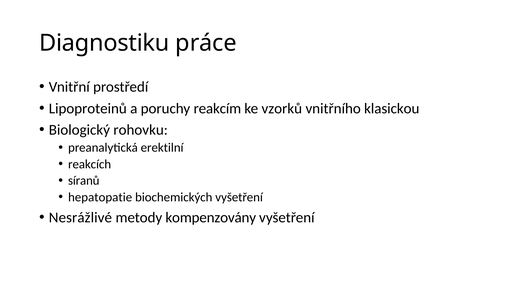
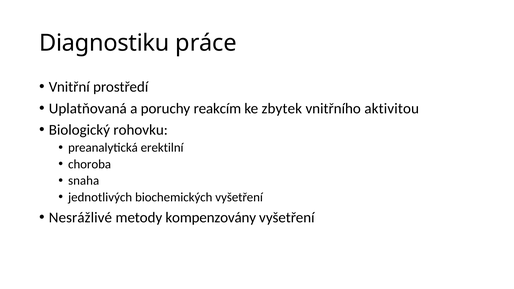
Lipoproteinů: Lipoproteinů -> Uplatňovaná
vzorků: vzorků -> zbytek
klasickou: klasickou -> aktivitou
reakcích: reakcích -> choroba
síranů: síranů -> snaha
hepatopatie: hepatopatie -> jednotlivých
